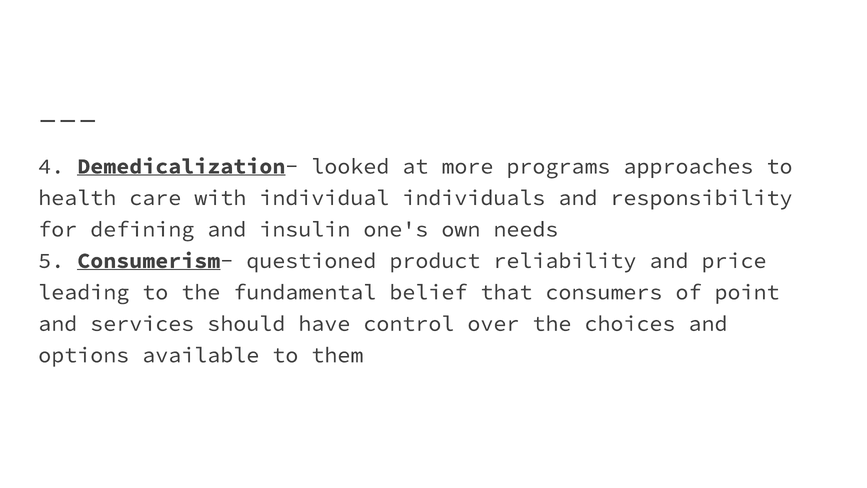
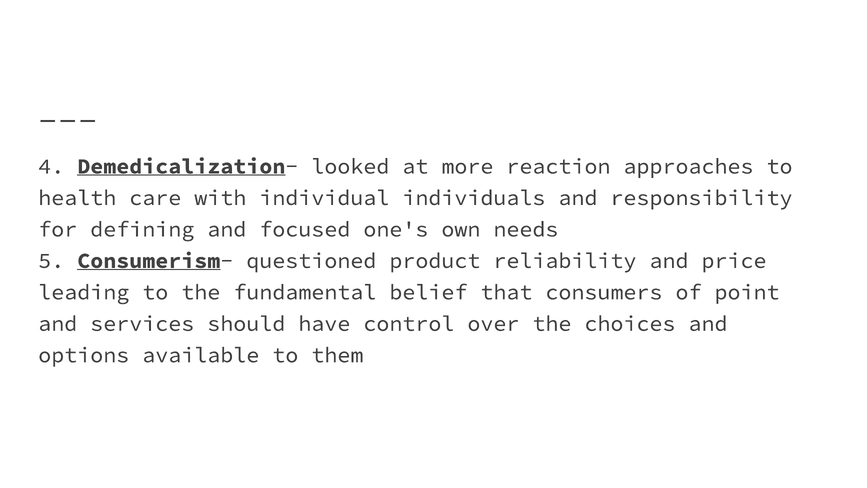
programs: programs -> reaction
insulin: insulin -> focused
